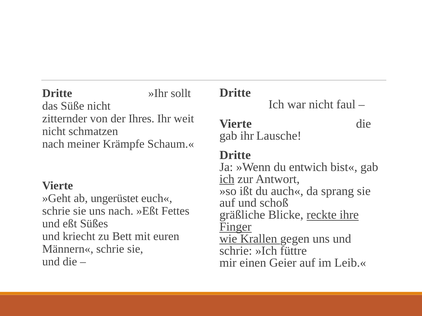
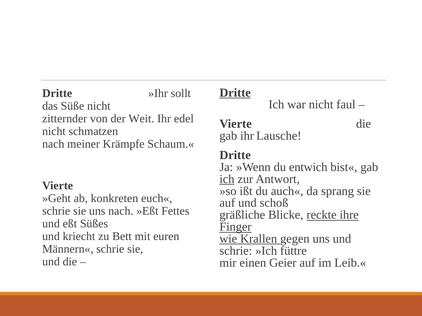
Dritte at (235, 93) underline: none -> present
Ihres: Ihres -> Weit
weit: weit -> edel
ungerüstet: ungerüstet -> konkreten
